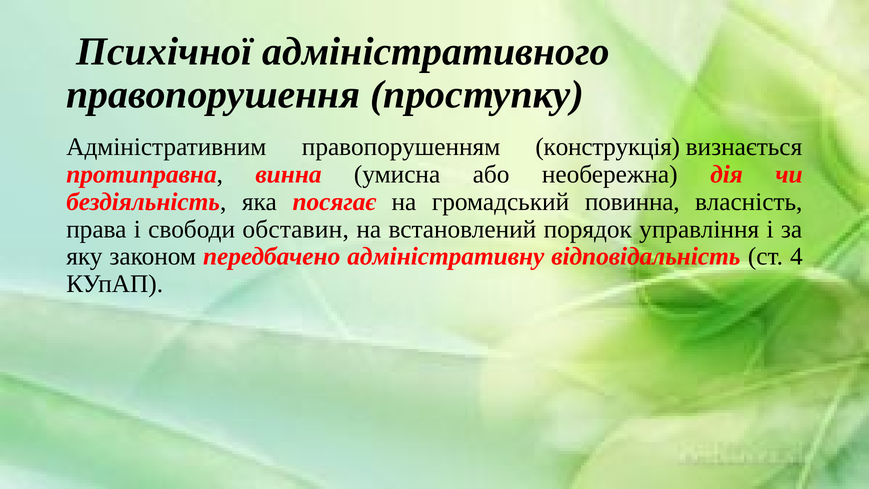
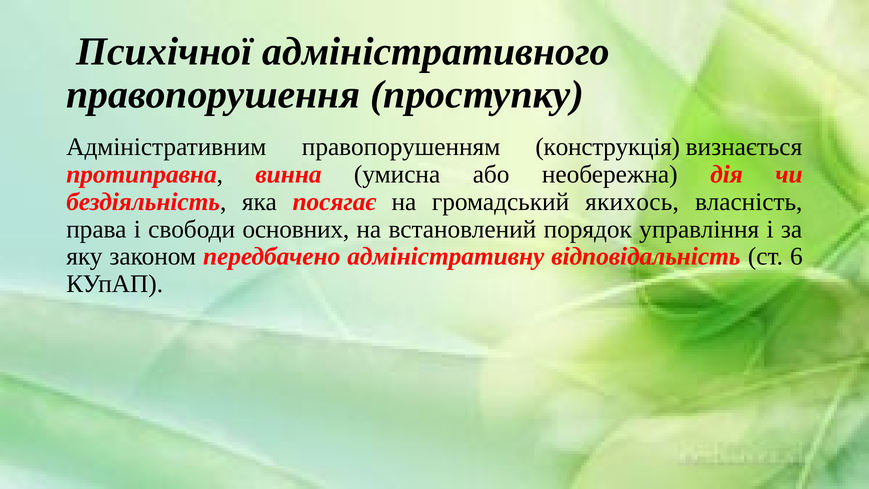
повинна: повинна -> якихось
обставин: обставин -> основних
4: 4 -> 6
